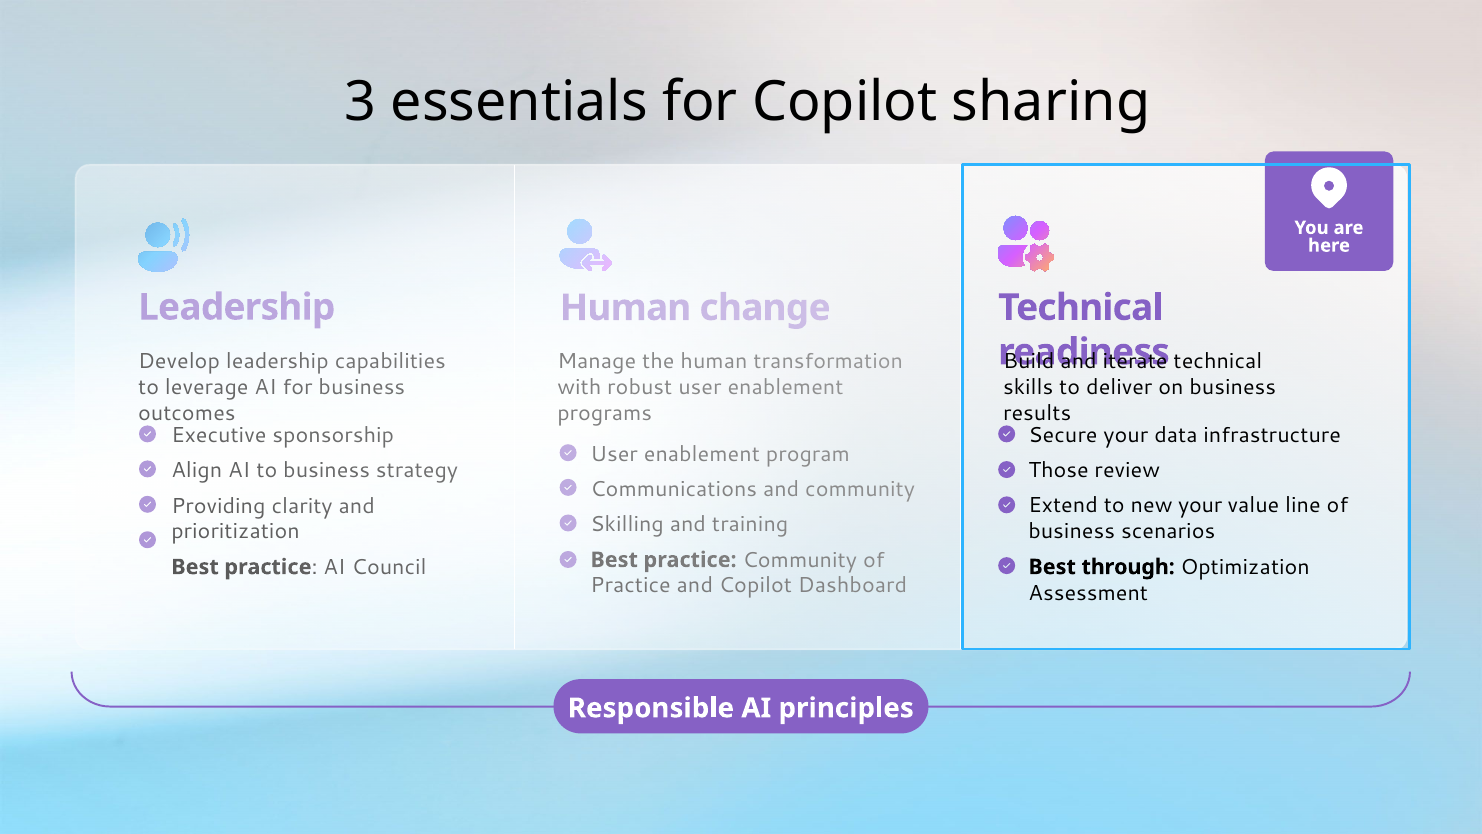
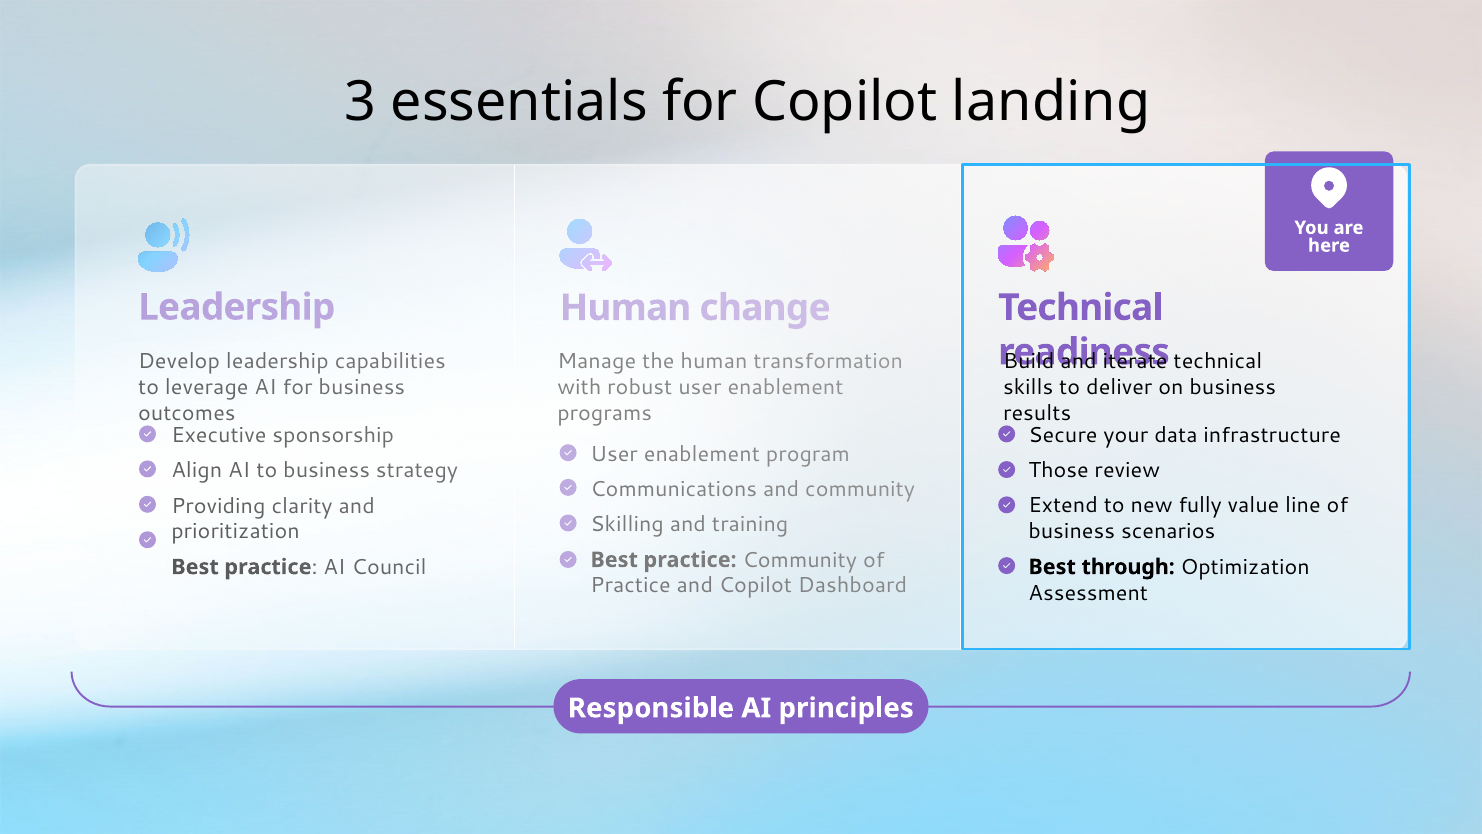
sharing: sharing -> landing
new your: your -> fully
